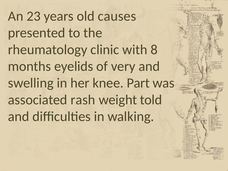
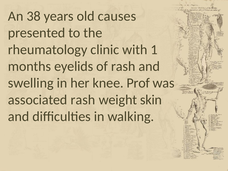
23: 23 -> 38
8: 8 -> 1
of very: very -> rash
Part: Part -> Prof
told: told -> skin
